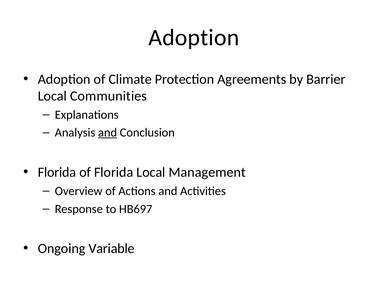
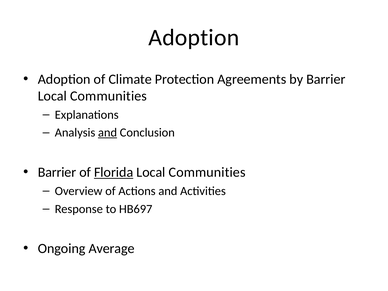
Florida at (57, 172): Florida -> Barrier
Florida at (114, 172) underline: none -> present
Management at (207, 172): Management -> Communities
Variable: Variable -> Average
